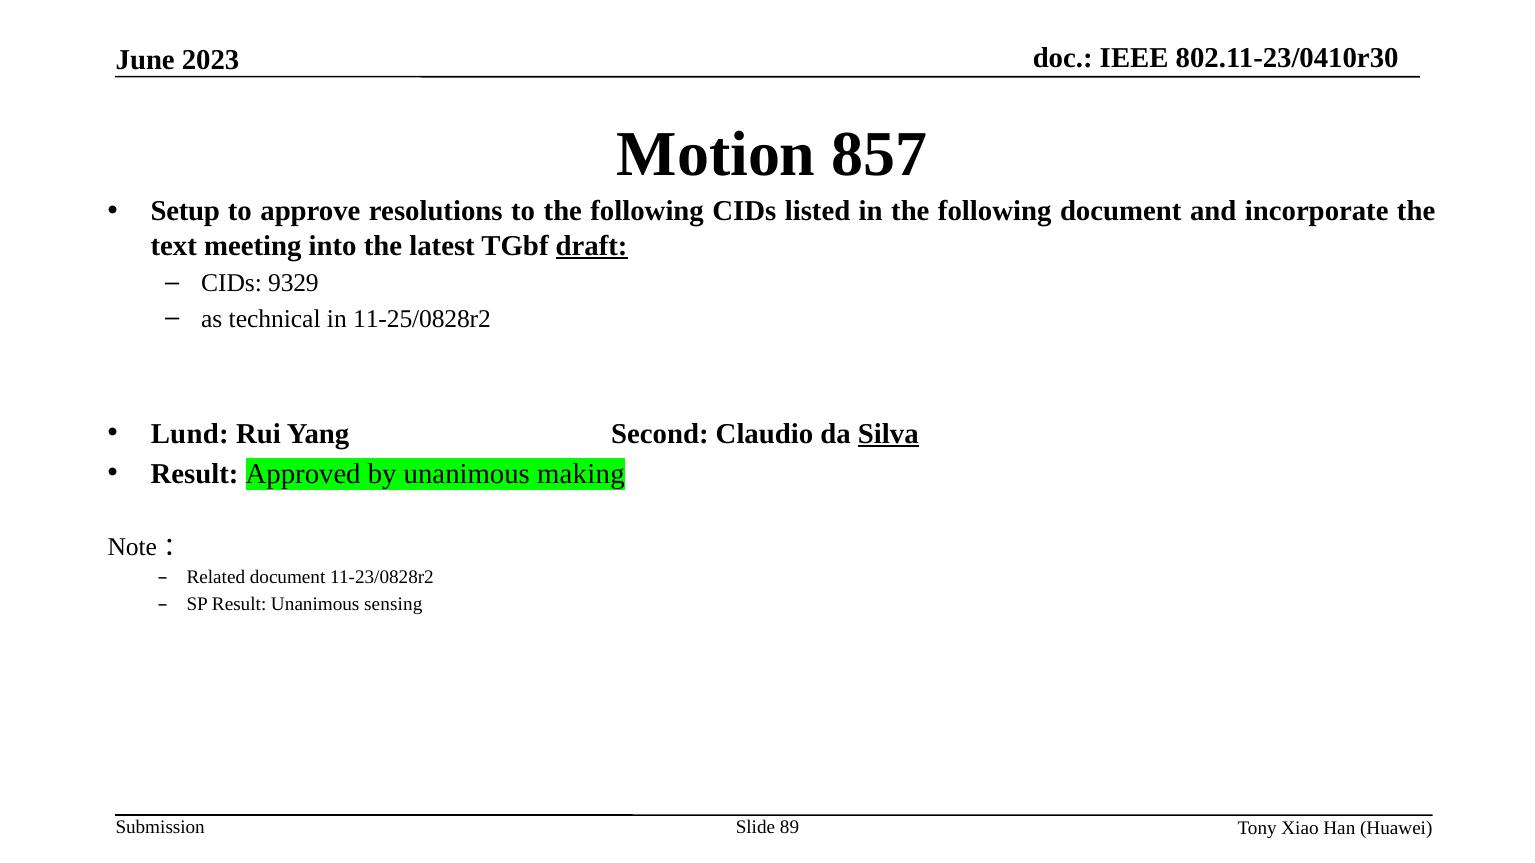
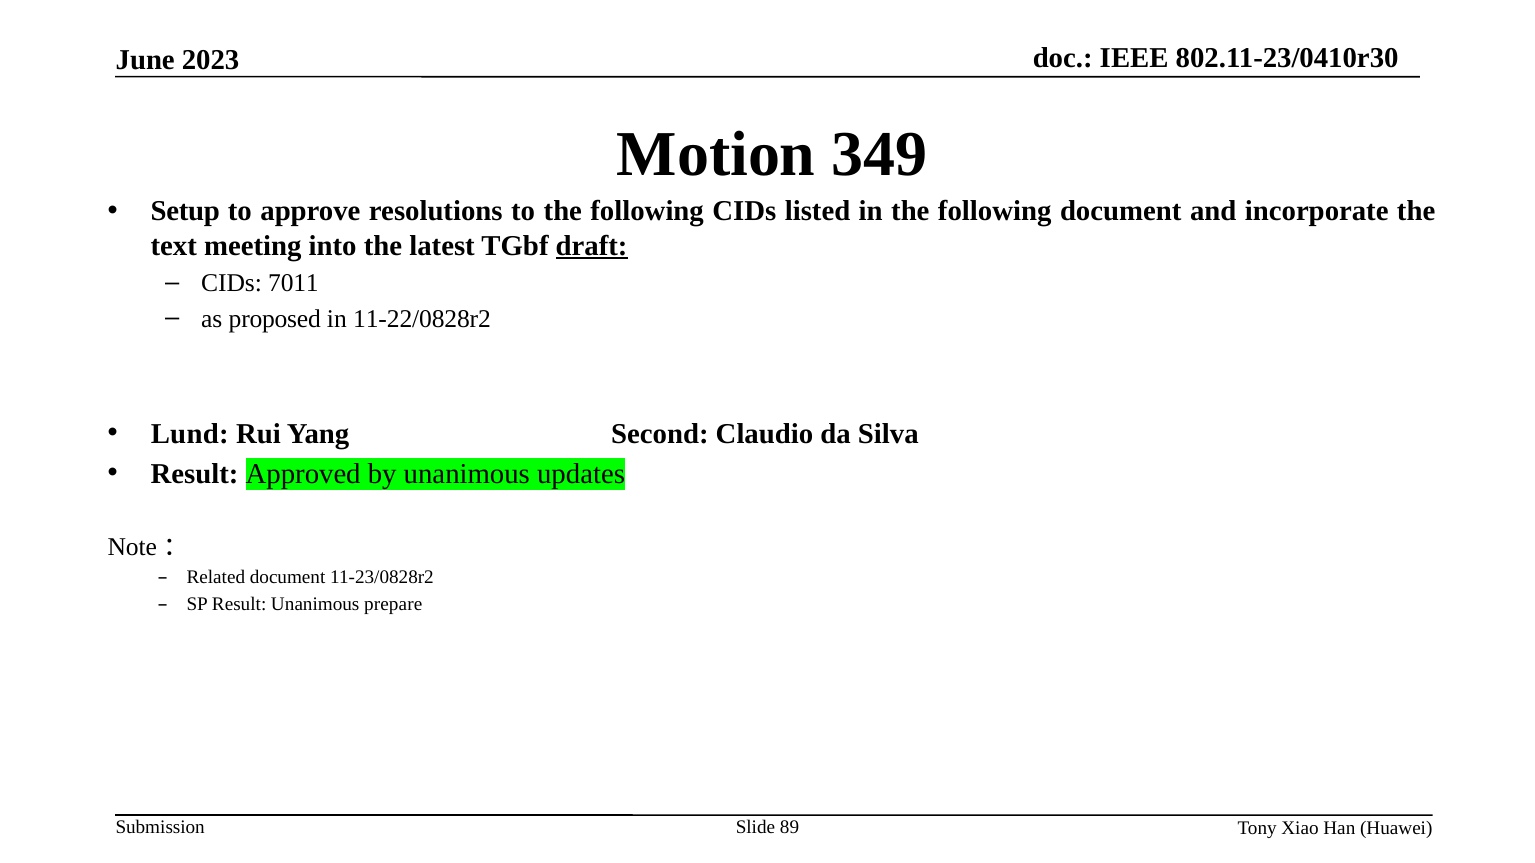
857: 857 -> 349
9329: 9329 -> 7011
technical: technical -> proposed
11-25/0828r2: 11-25/0828r2 -> 11-22/0828r2
Silva underline: present -> none
making: making -> updates
sensing: sensing -> prepare
